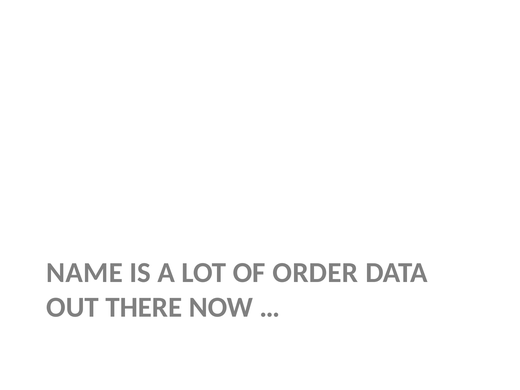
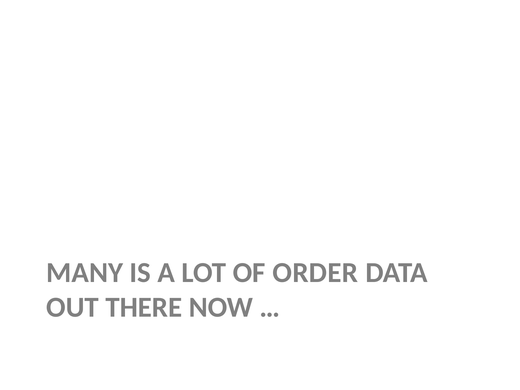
NAME: NAME -> MANY
